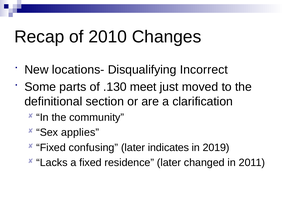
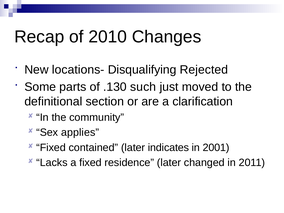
Incorrect: Incorrect -> Rejected
meet: meet -> such
confusing: confusing -> contained
2019: 2019 -> 2001
